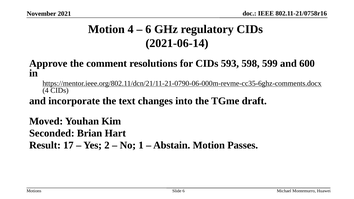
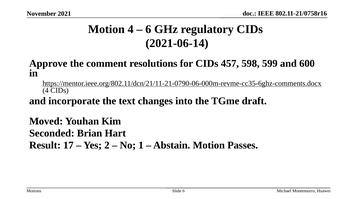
593: 593 -> 457
